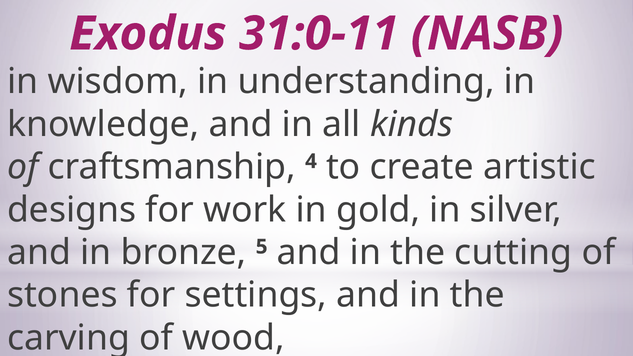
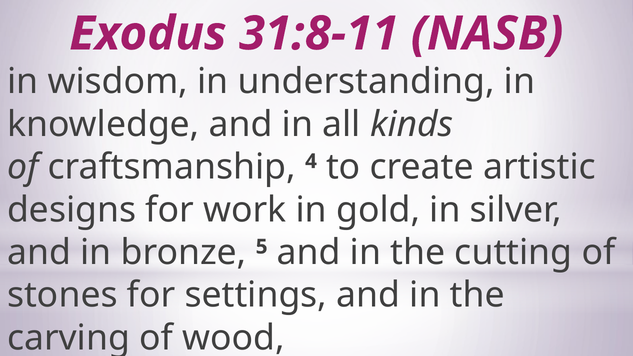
31:0-11: 31:0-11 -> 31:8-11
